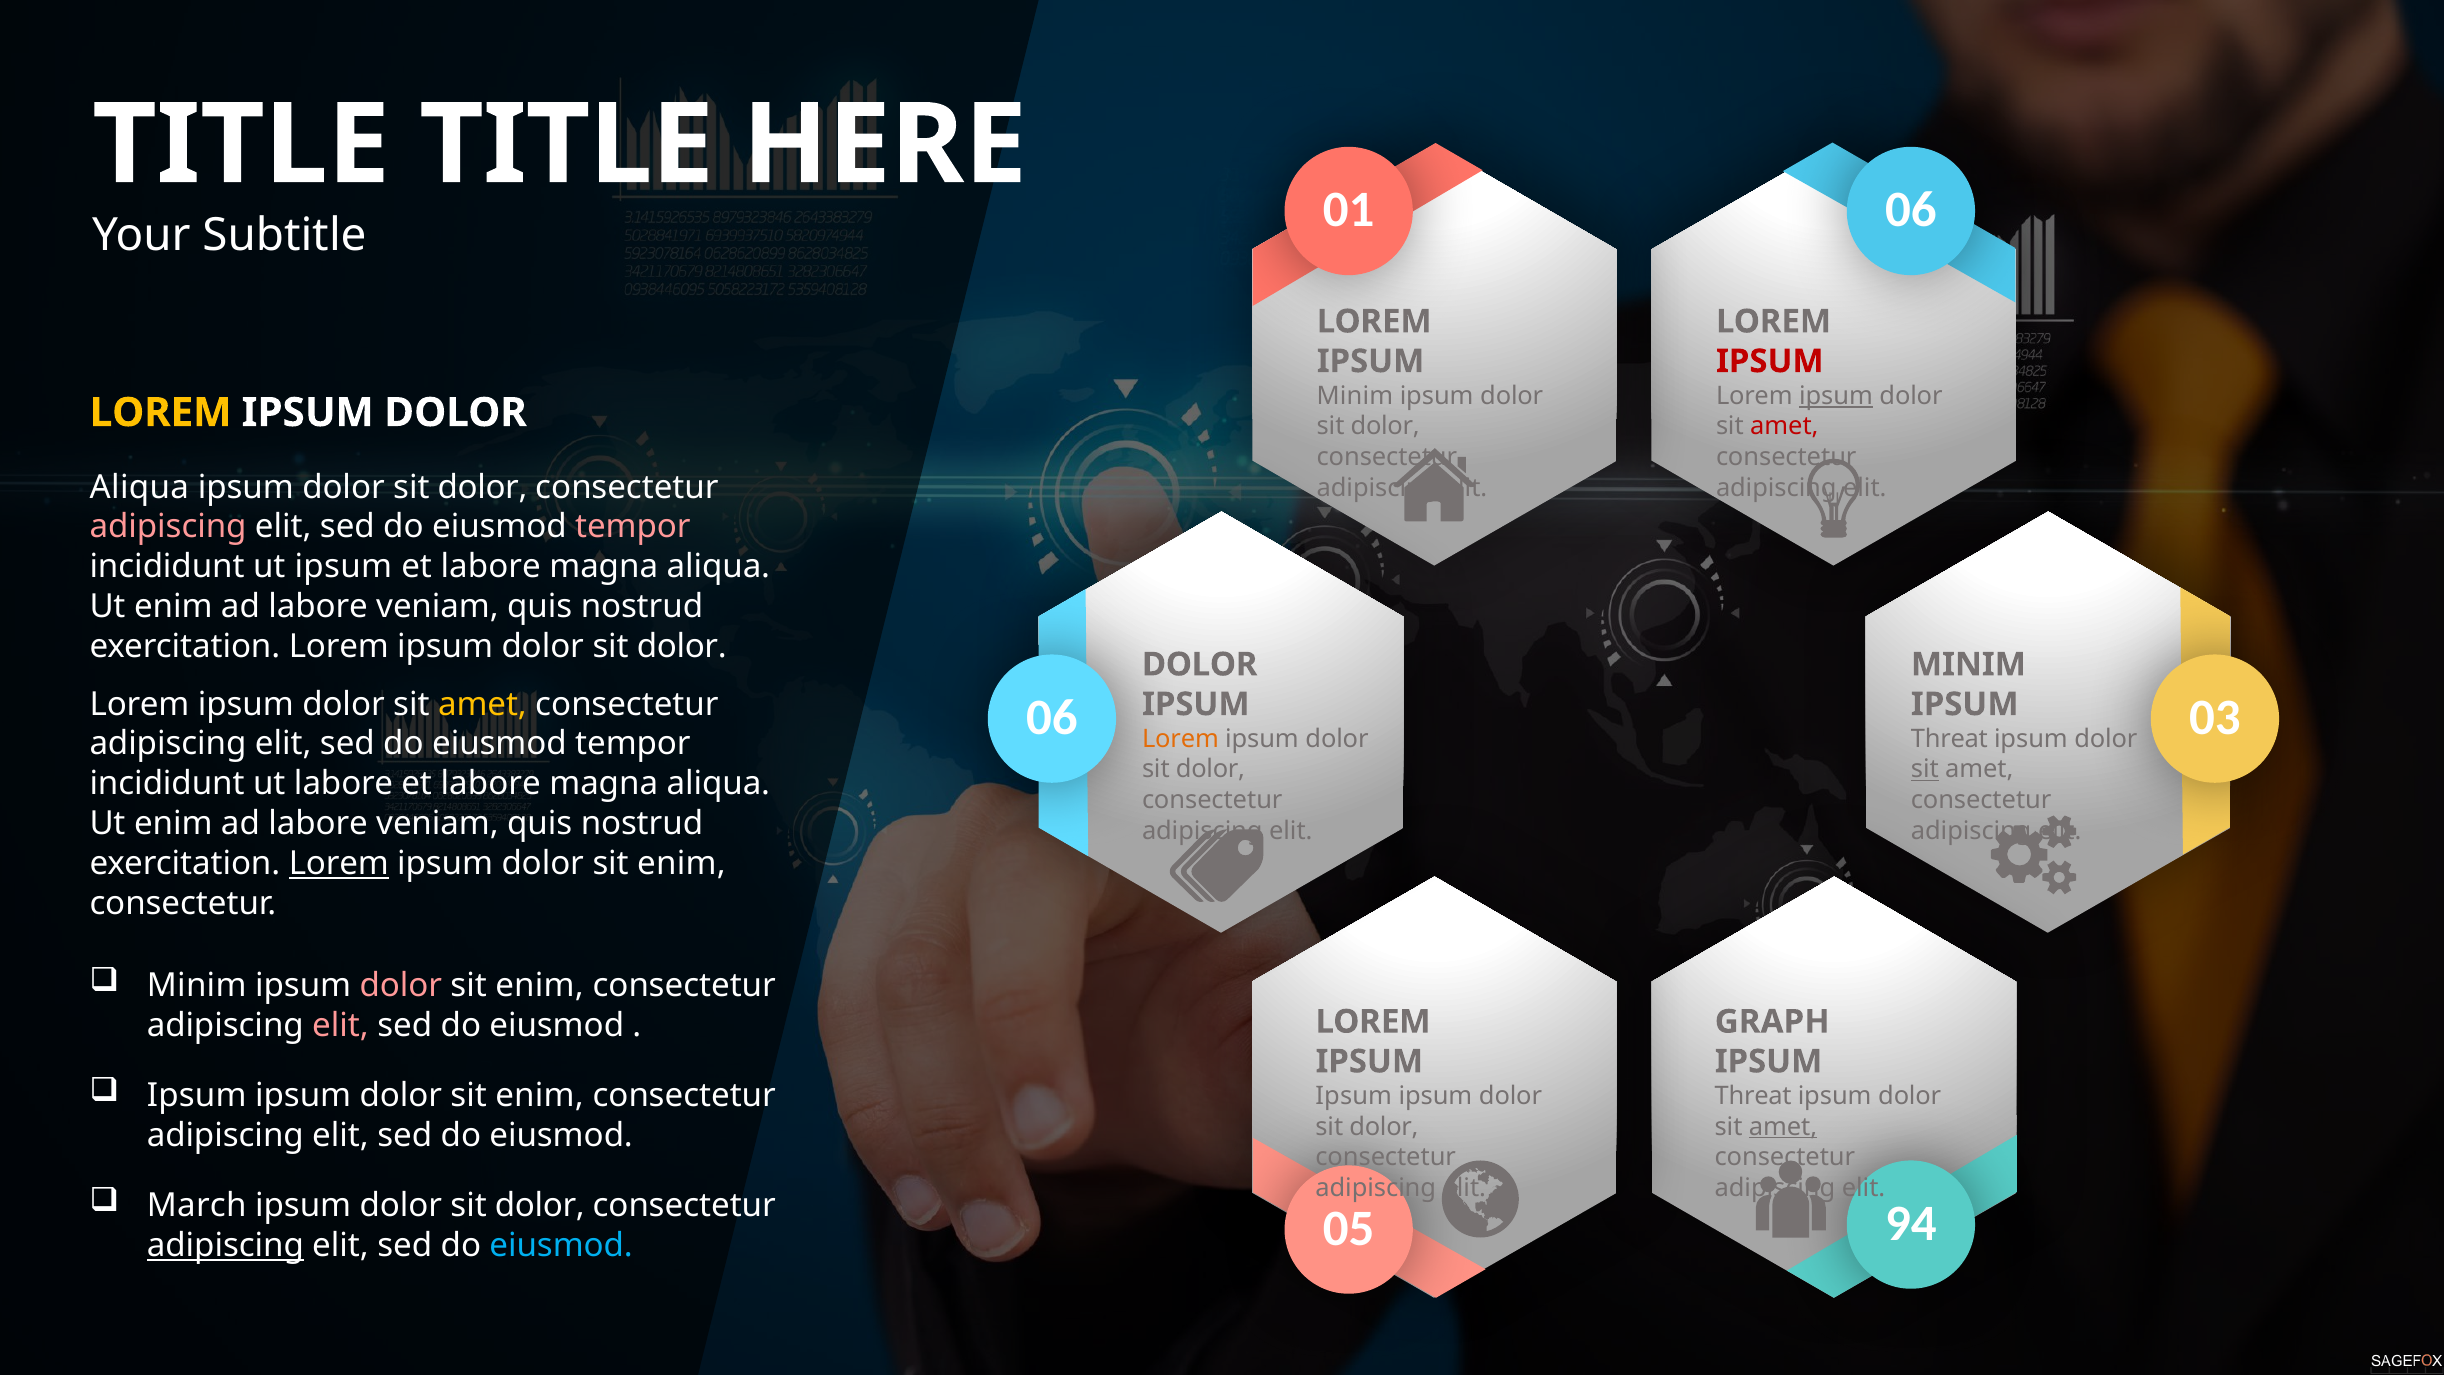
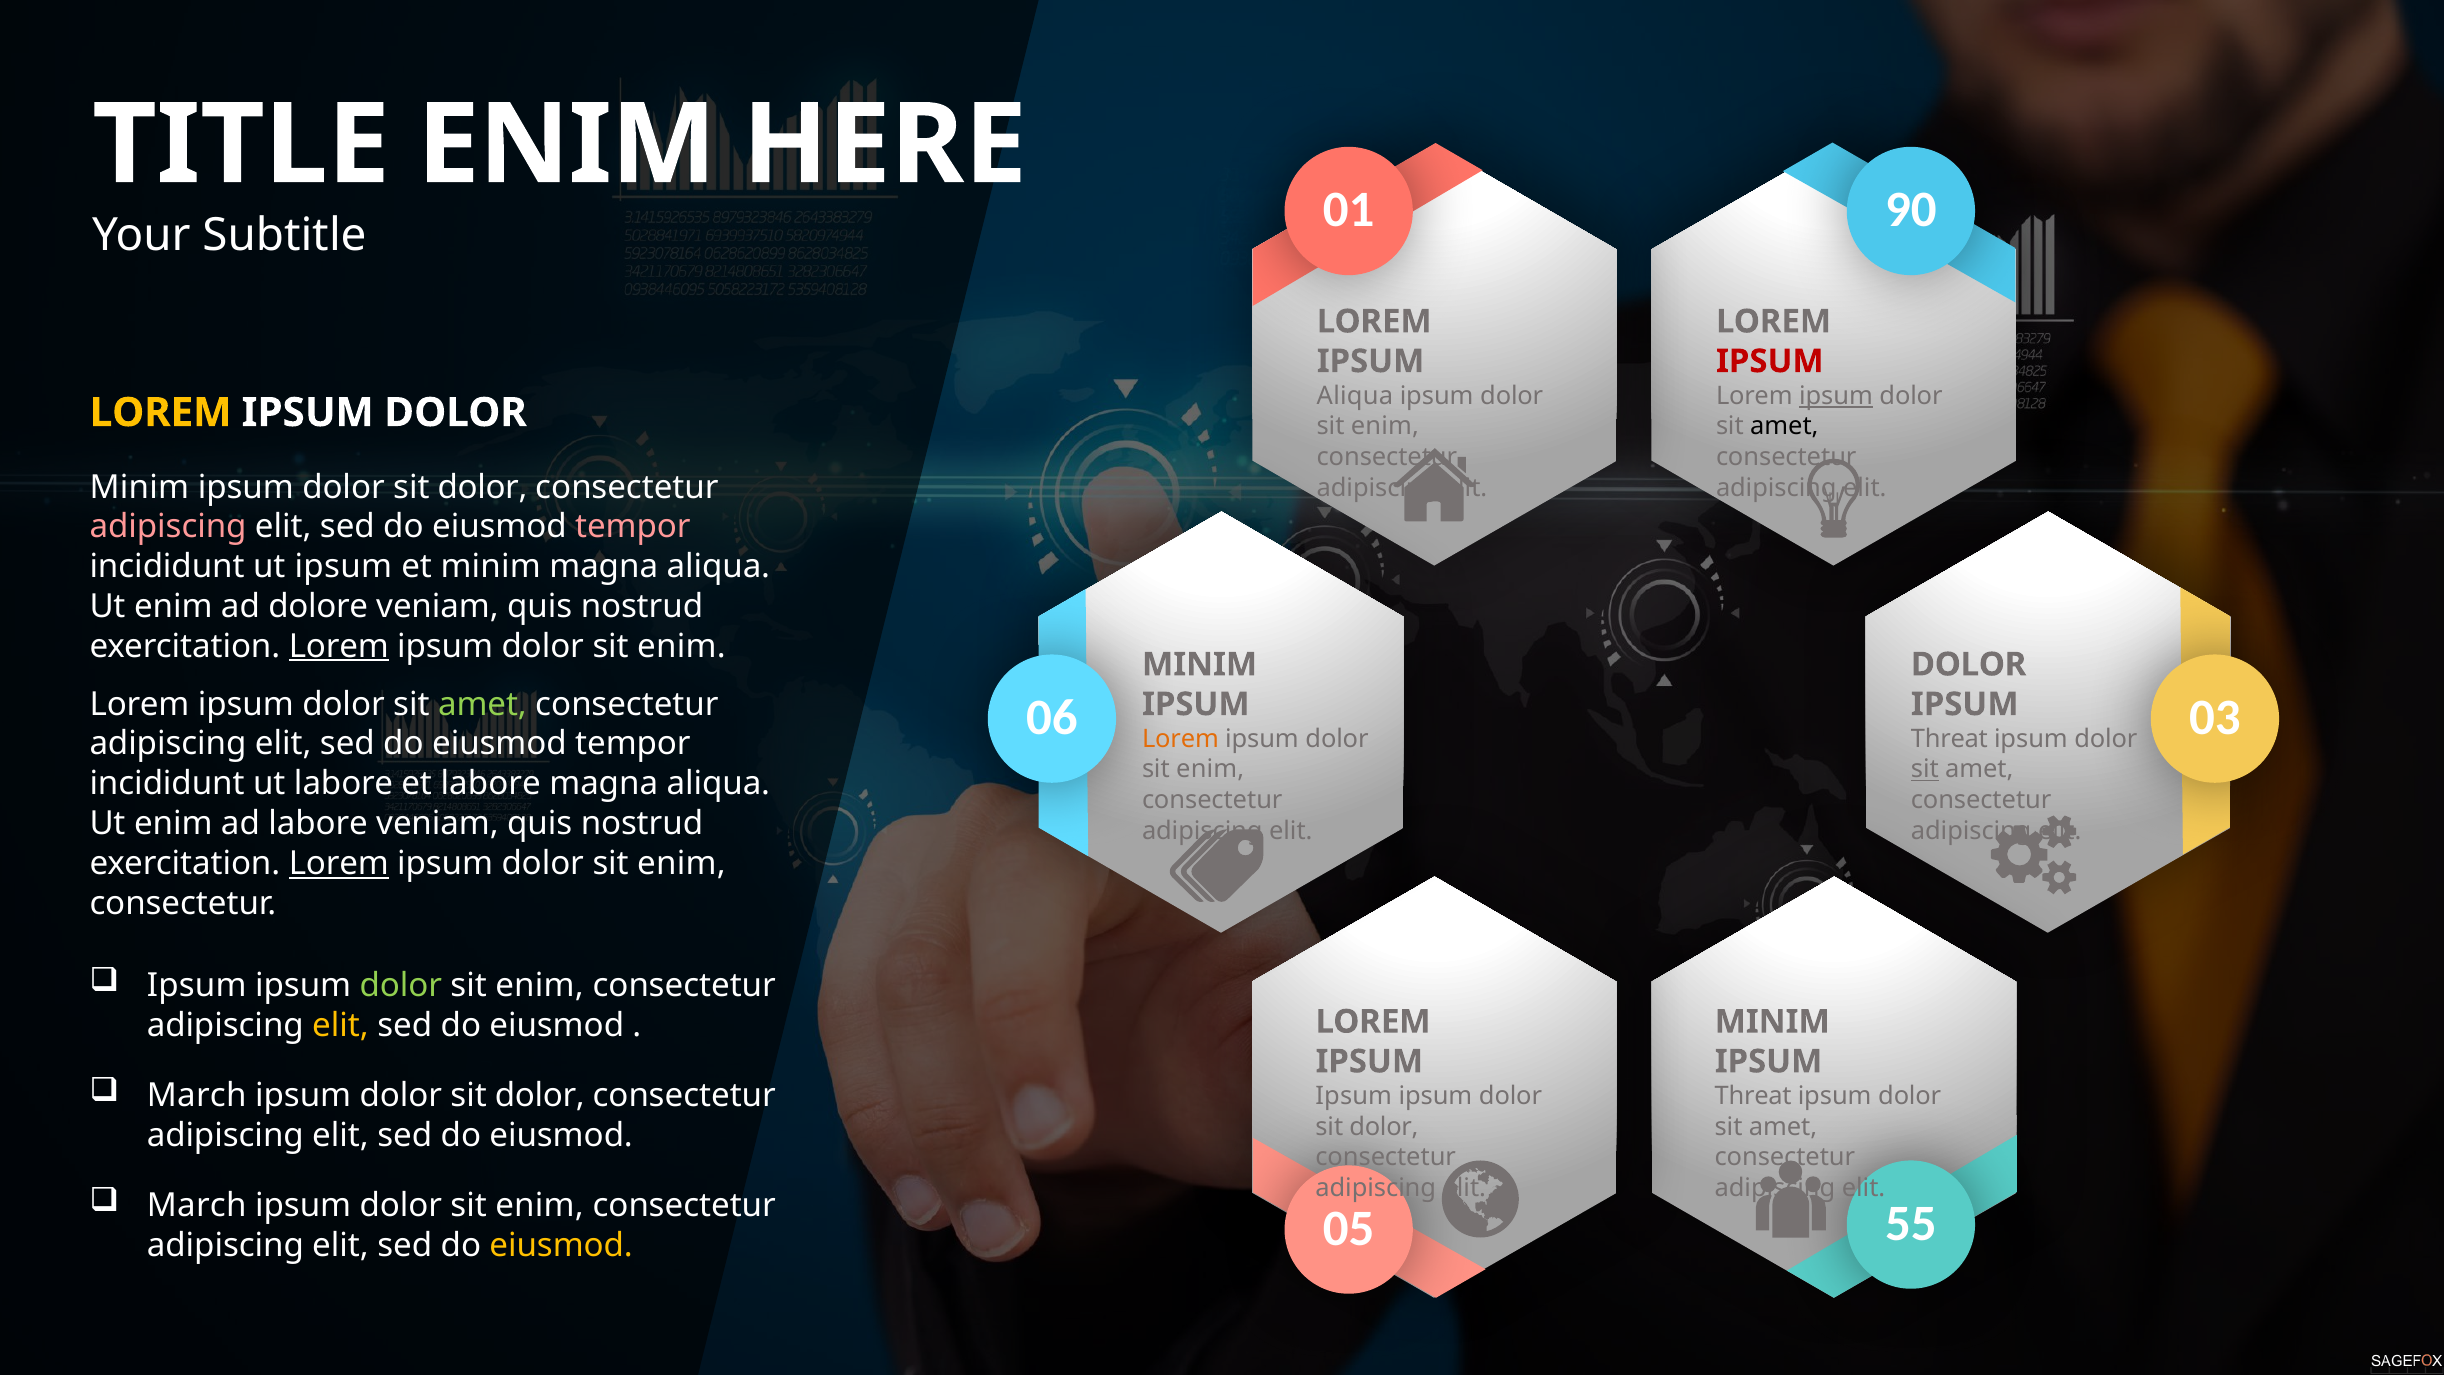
TITLE at (567, 145): TITLE -> ENIM
01 06: 06 -> 90
Minim at (1355, 396): Minim -> Aliqua
dolor at (1385, 426): dolor -> enim
amet at (1784, 426) colour: red -> black
Aliqua at (139, 487): Aliqua -> Minim
labore at (491, 567): labore -> minim
labore at (318, 606): labore -> dolore
Lorem at (339, 646) underline: none -> present
dolor at (682, 646): dolor -> enim
DOLOR at (1200, 664): DOLOR -> MINIM
MINIM at (1968, 664): MINIM -> DOLOR
amet at (482, 704) colour: yellow -> light green
dolor at (1210, 769): dolor -> enim
Minim at (197, 986): Minim -> Ipsum
dolor at (401, 986) colour: pink -> light green
elit at (340, 1025) colour: pink -> yellow
GRAPH at (1772, 1022): GRAPH -> MINIM
Ipsum at (197, 1096): Ipsum -> March
enim at (540, 1096): enim -> dolor
amet at (1783, 1127) underline: present -> none
dolor at (540, 1206): dolor -> enim
94: 94 -> 55
adipiscing at (225, 1246) underline: present -> none
eiusmod at (561, 1246) colour: light blue -> yellow
